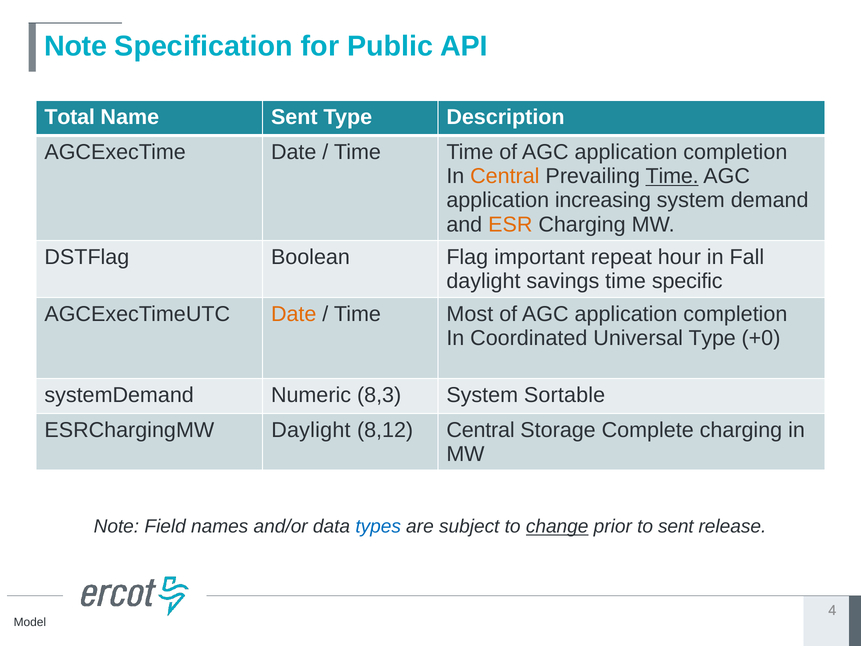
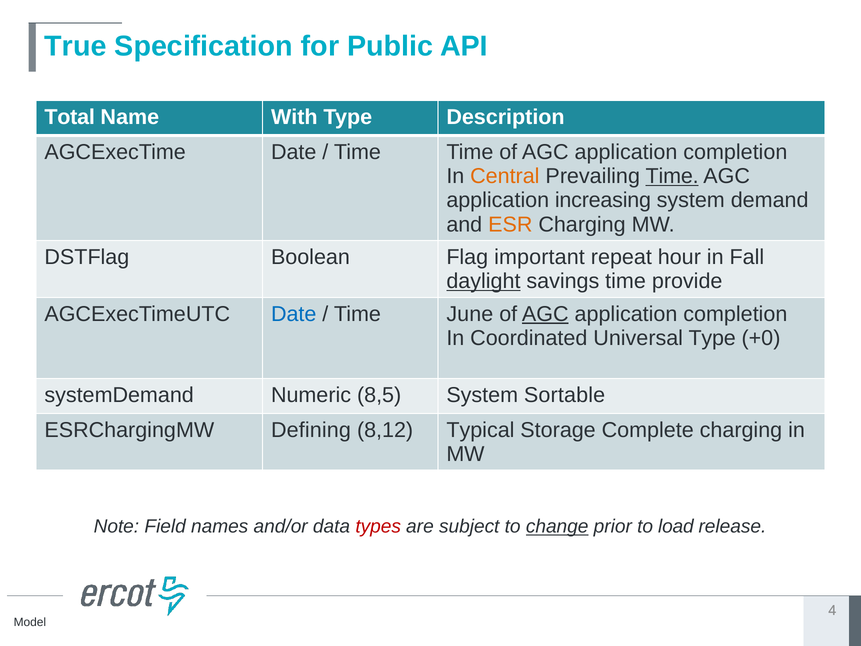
Note at (76, 46): Note -> True
Name Sent: Sent -> With
daylight at (483, 281) underline: none -> present
specific: specific -> provide
Date at (294, 314) colour: orange -> blue
Most: Most -> June
AGC at (545, 314) underline: none -> present
8,3: 8,3 -> 8,5
ESRChargingMW Daylight: Daylight -> Defining
8,12 Central: Central -> Typical
types colour: blue -> red
to sent: sent -> load
